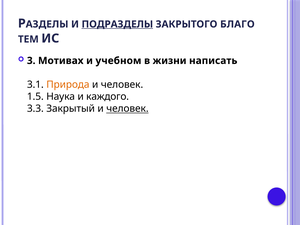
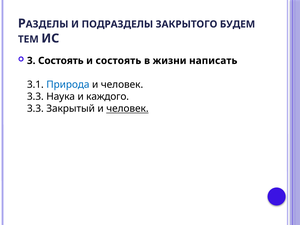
ПОДРАЗДЕЛЫ underline: present -> none
БЛАГО: БЛАГО -> БУДЕМ
3 Мотивах: Мотивах -> Состоять
и учебном: учебном -> состоять
Природа colour: orange -> blue
1.5 at (35, 97): 1.5 -> 3.3
